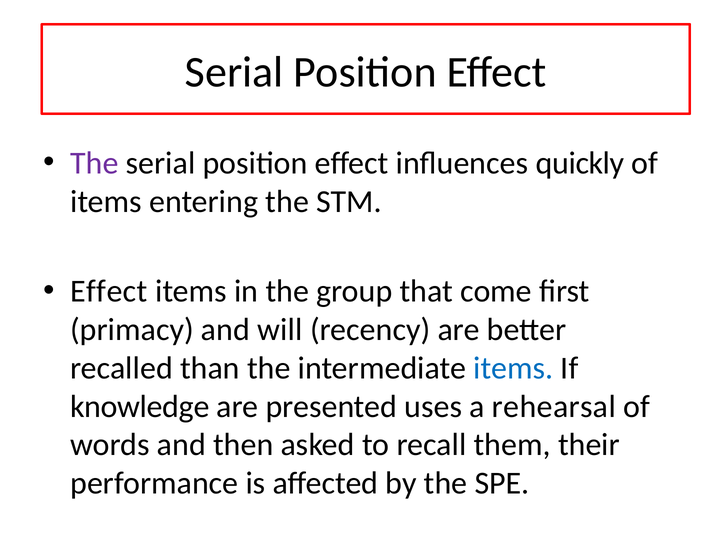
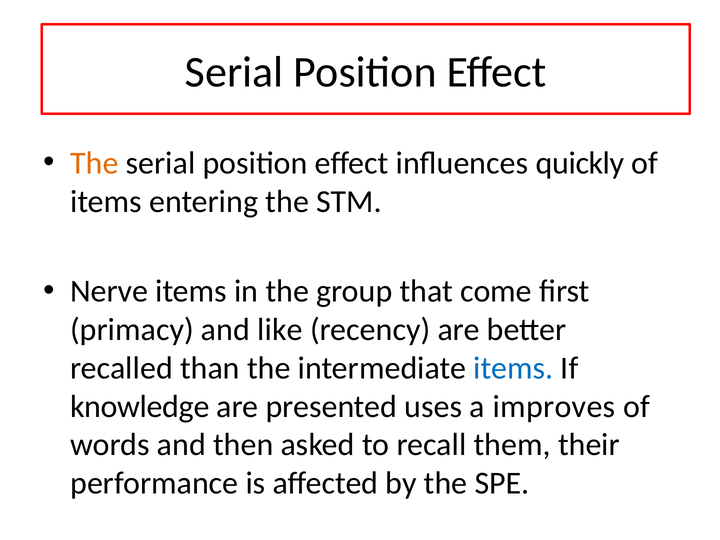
The at (94, 163) colour: purple -> orange
Effect at (109, 291): Effect -> Nerve
will: will -> like
rehearsal: rehearsal -> improves
